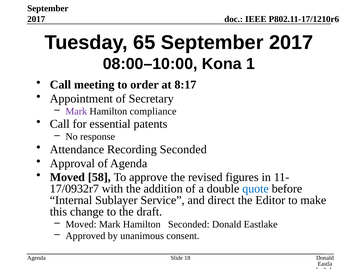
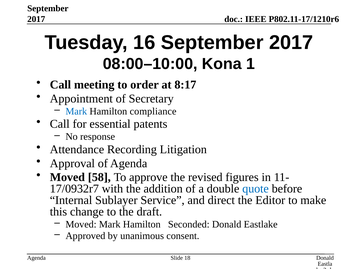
65: 65 -> 16
Mark at (76, 111) colour: purple -> blue
Recording Seconded: Seconded -> Litigation
